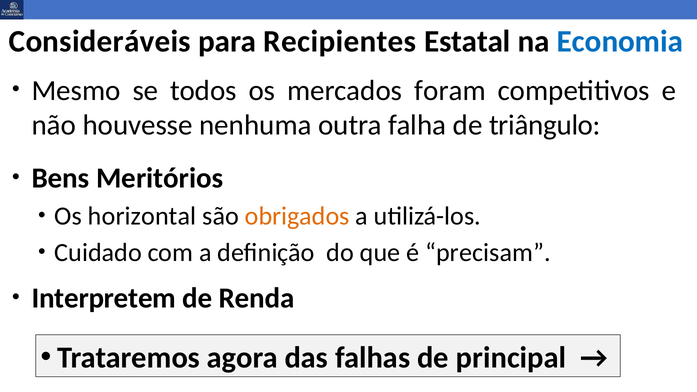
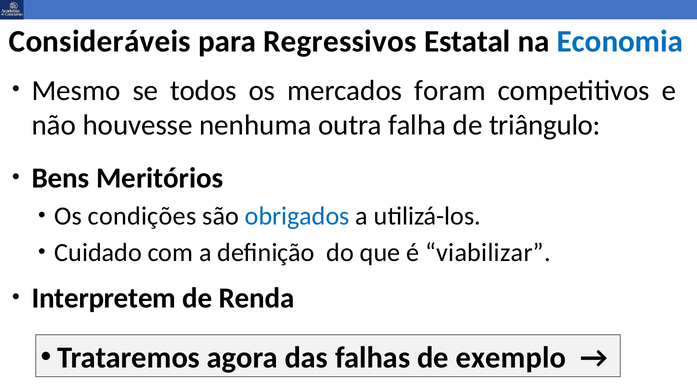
Recipientes: Recipientes -> Regressivos
horizontal: horizontal -> condições
obrigados colour: orange -> blue
precisam: precisam -> viabilizar
principal: principal -> exemplo
